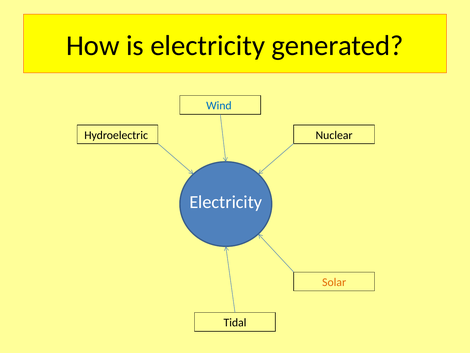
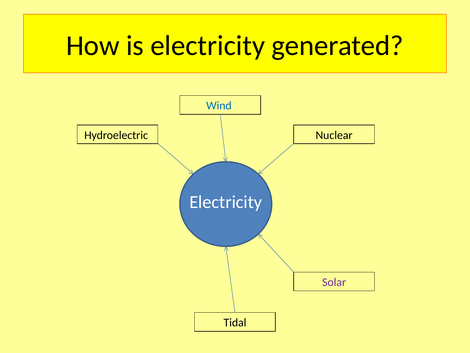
Solar colour: orange -> purple
